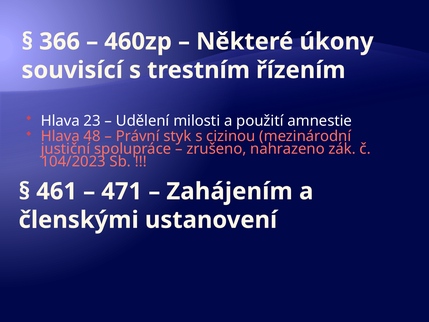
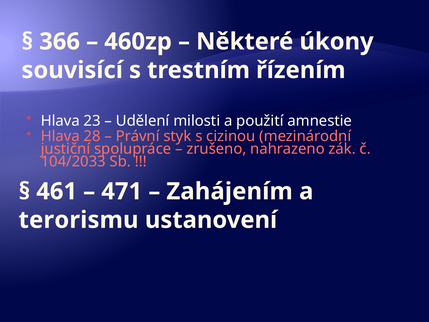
48: 48 -> 28
104/2023: 104/2023 -> 104/2033
členskými: členskými -> terorismu
